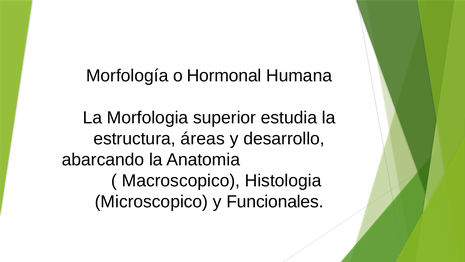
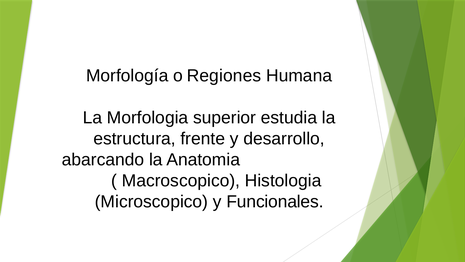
Hormonal: Hormonal -> Regiones
áreas: áreas -> frente
